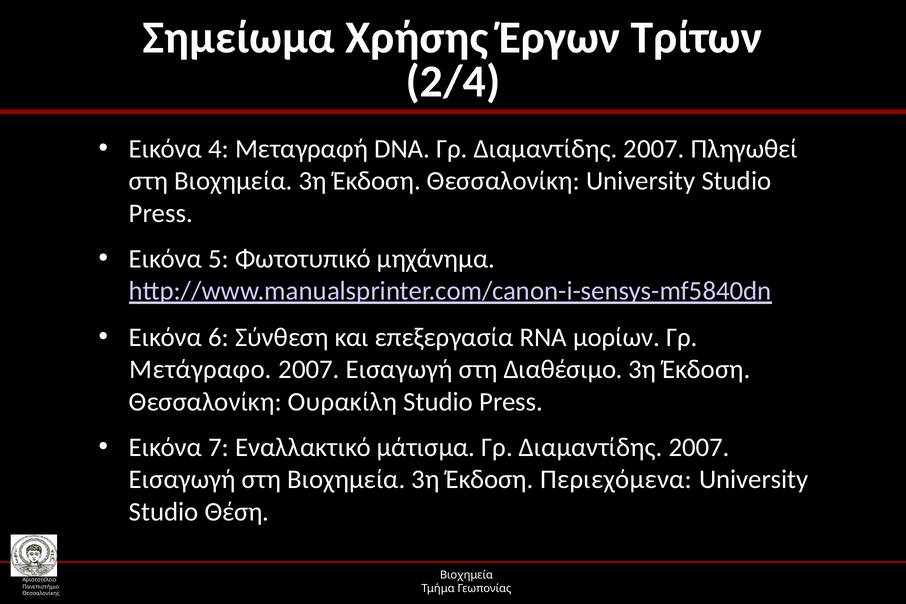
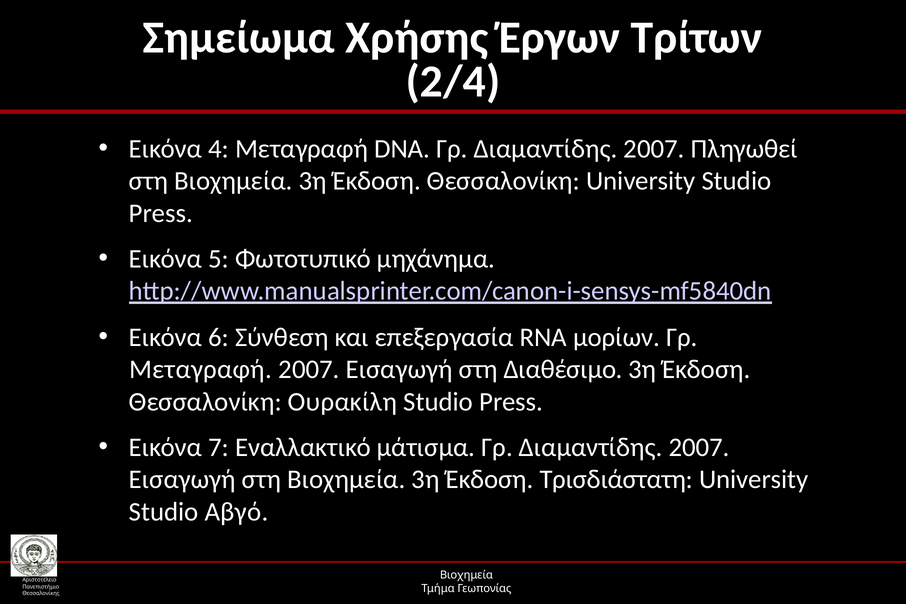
Μετάγραφο at (201, 369): Μετάγραφο -> Μεταγραφή
Περιεχόμενα: Περιεχόμενα -> Τρισδιάστατη
Θέση: Θέση -> Αβγό
